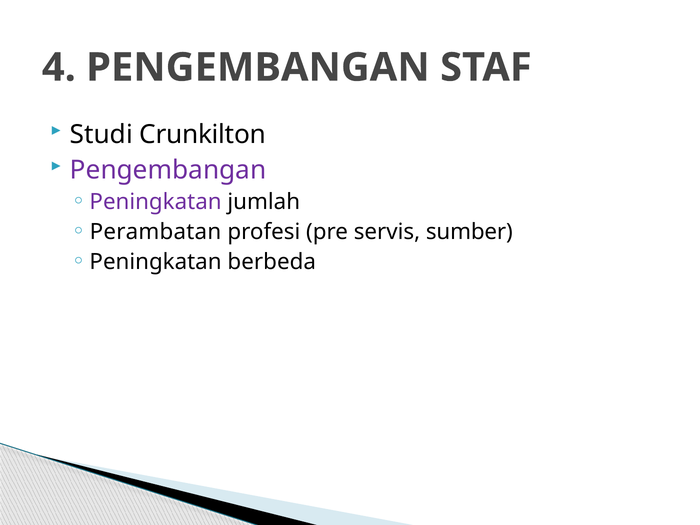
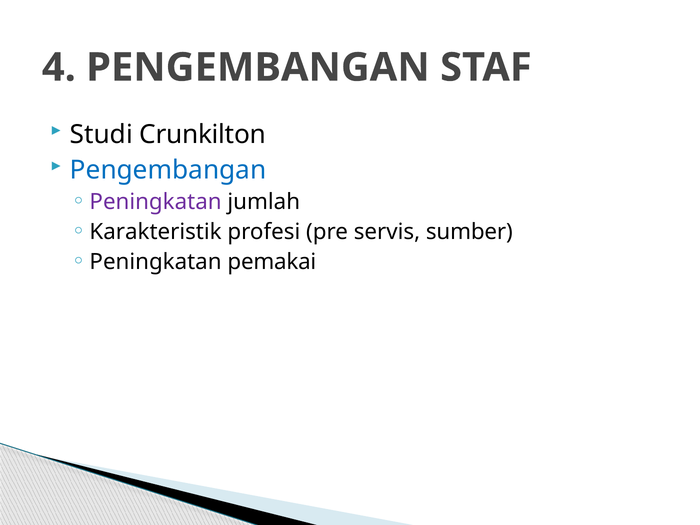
Pengembangan at (168, 170) colour: purple -> blue
Perambatan: Perambatan -> Karakteristik
berbeda: berbeda -> pemakai
